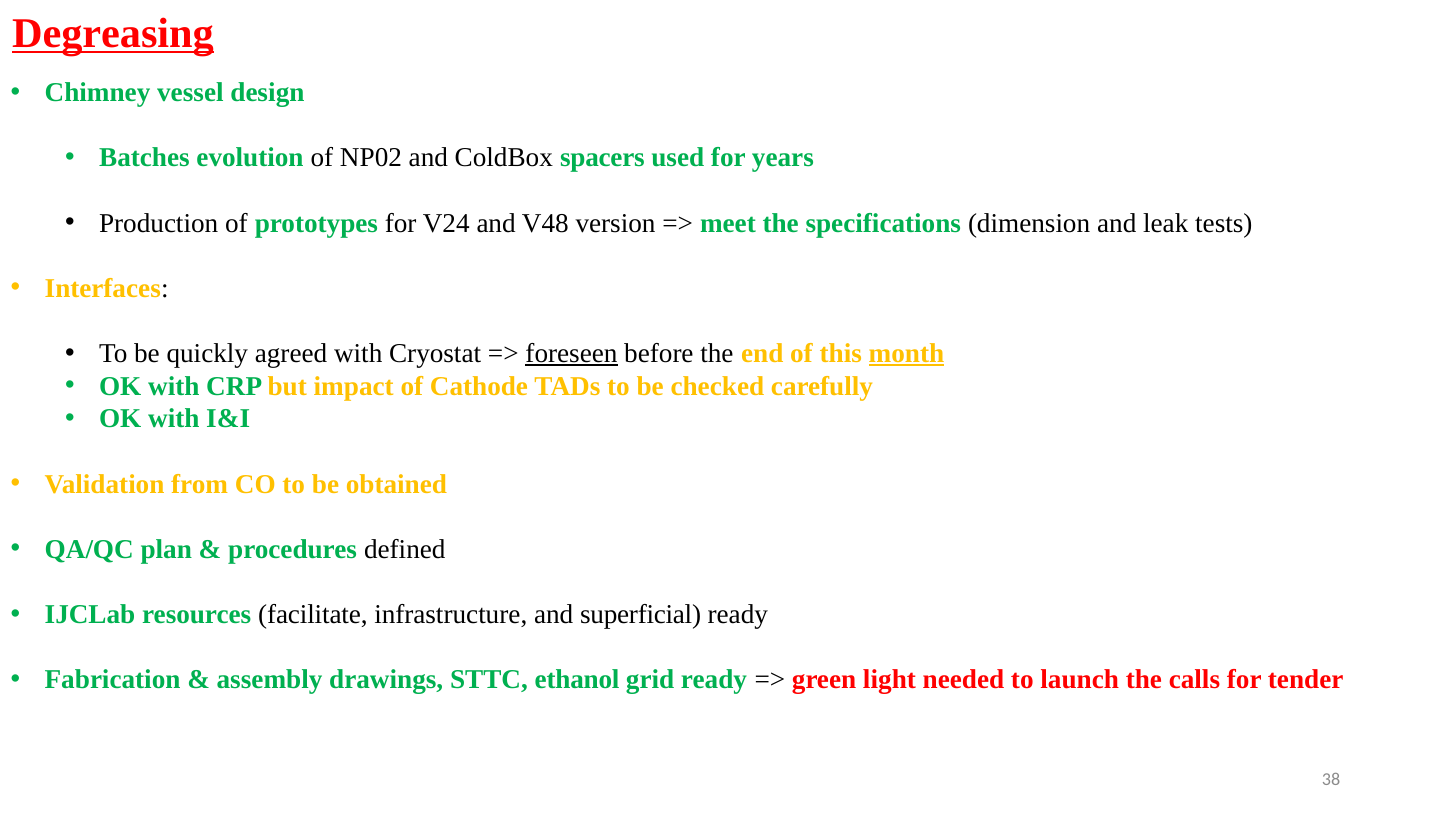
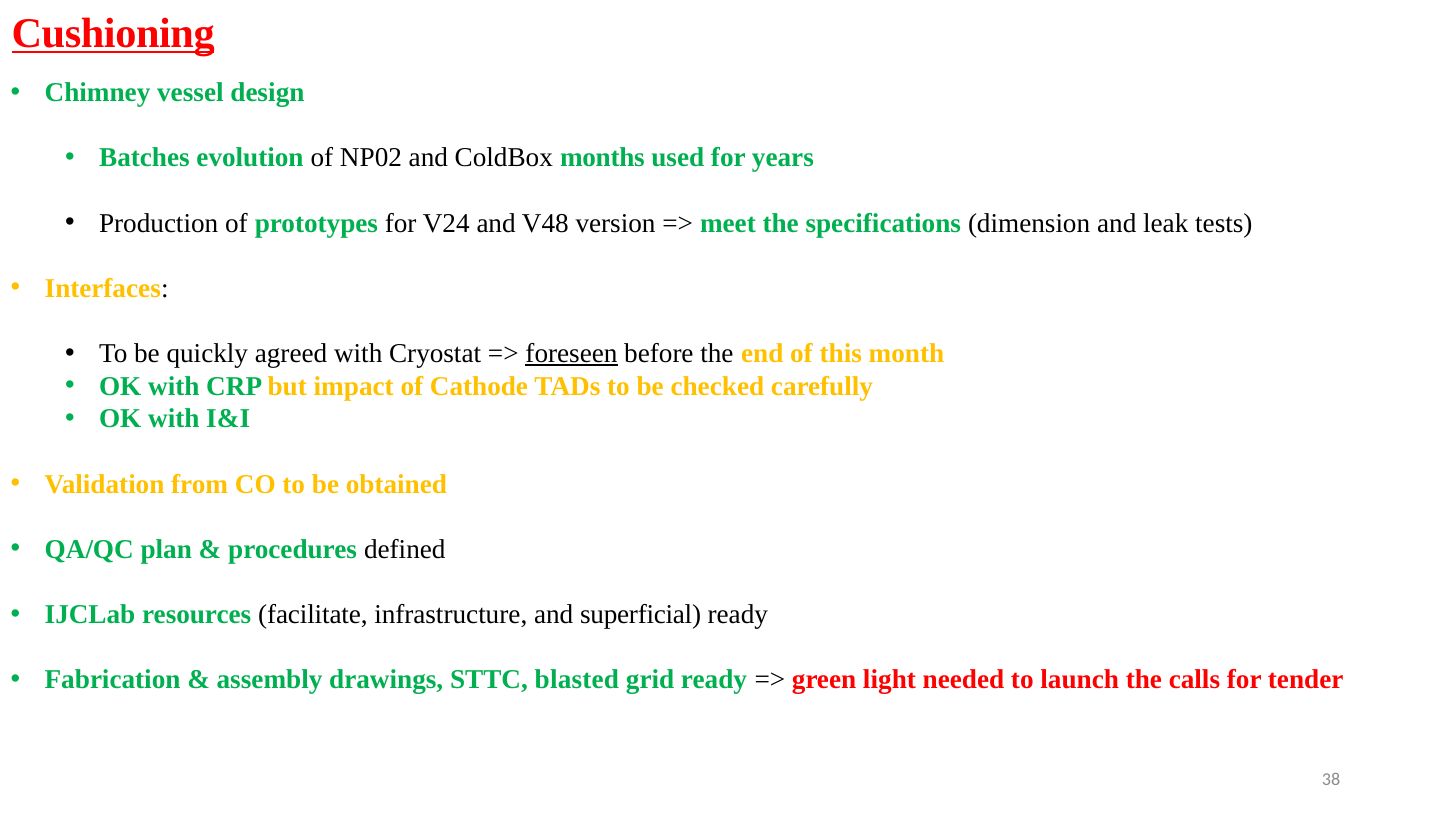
Degreasing: Degreasing -> Cushioning
spacers: spacers -> months
month underline: present -> none
ethanol: ethanol -> blasted
